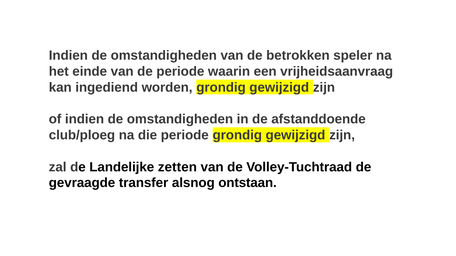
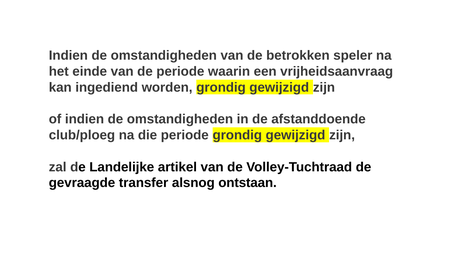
zetten: zetten -> artikel
